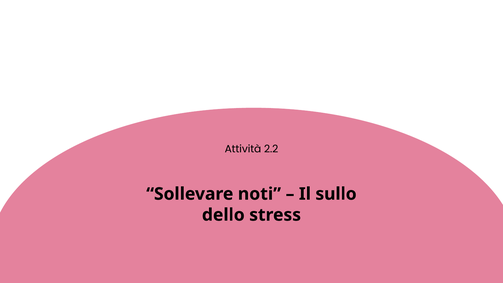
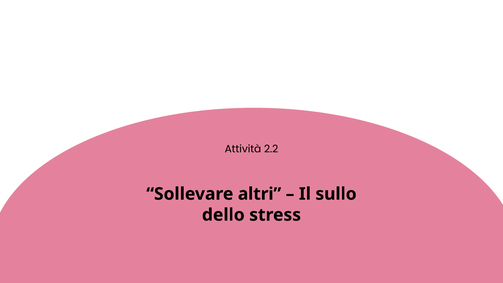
noti: noti -> altri
